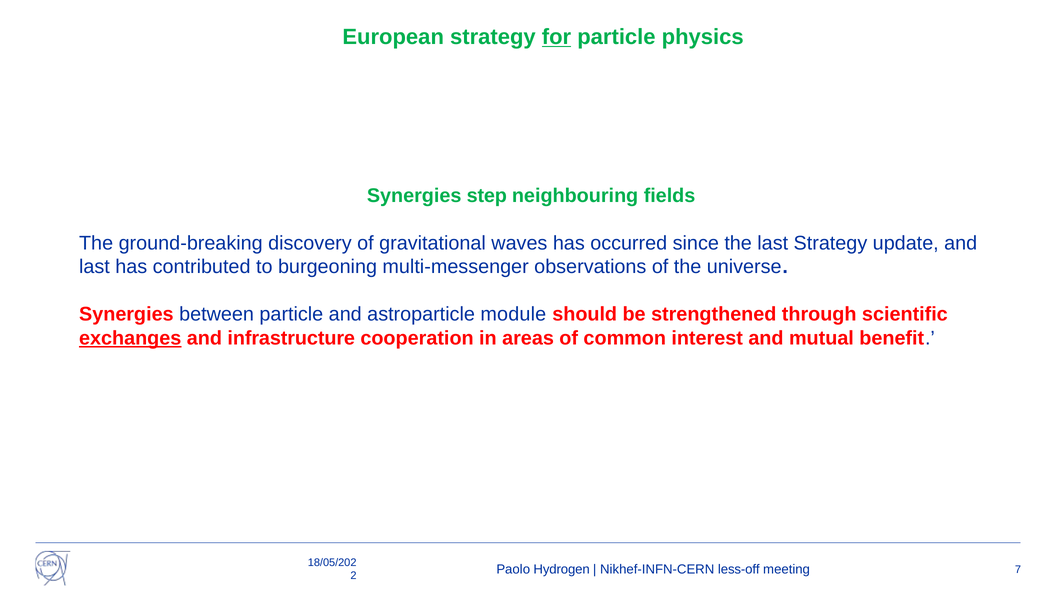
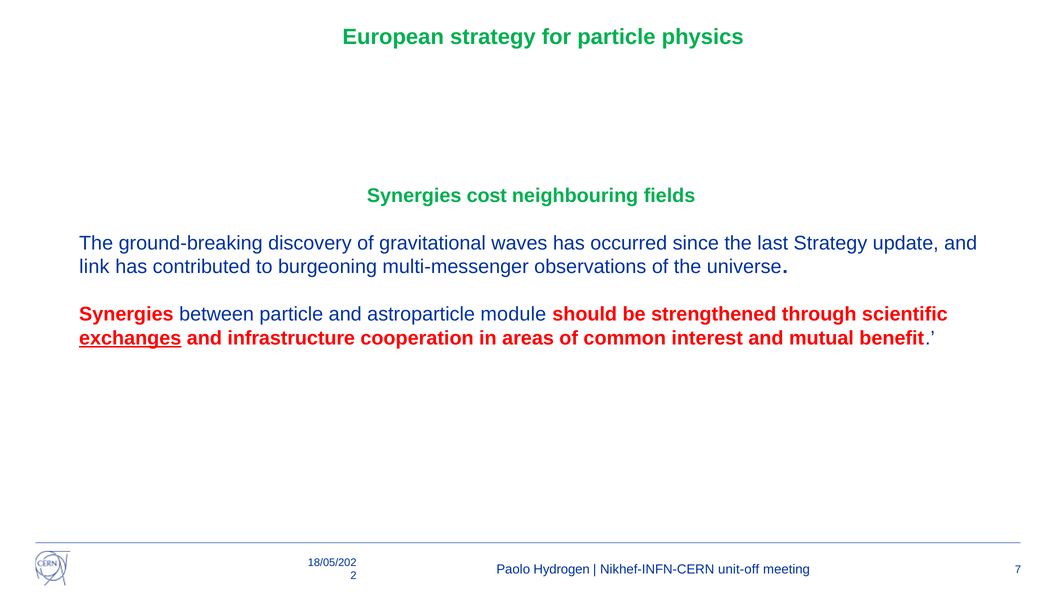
for underline: present -> none
step: step -> cost
last at (94, 267): last -> link
less-off: less-off -> unit-off
